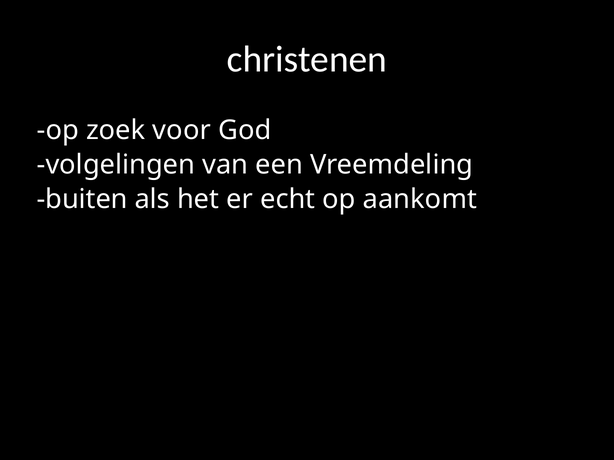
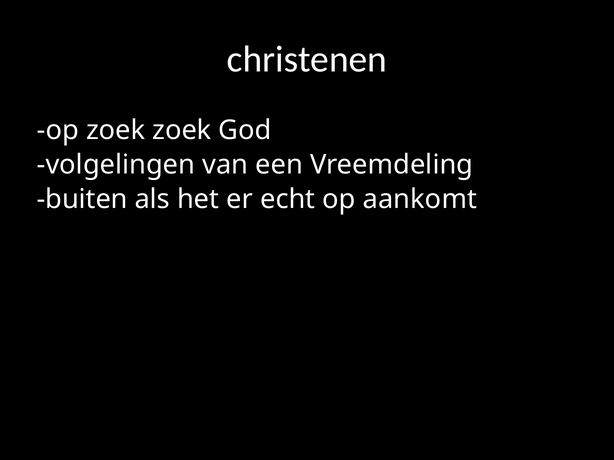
zoek voor: voor -> zoek
